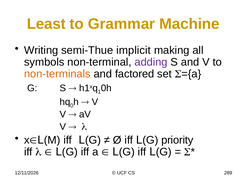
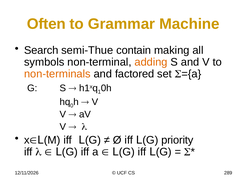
Least: Least -> Often
Writing: Writing -> Search
implicit: implicit -> contain
adding colour: purple -> orange
